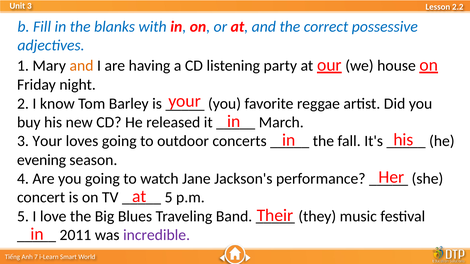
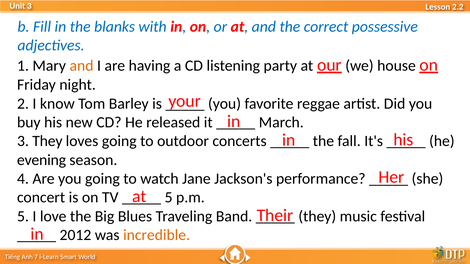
3 Your: Your -> They
2011: 2011 -> 2012
incredible colour: purple -> orange
